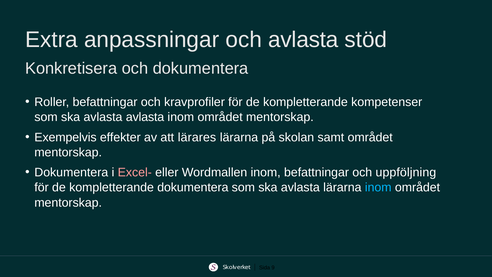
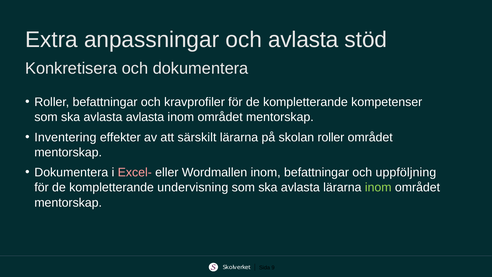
Exempelvis: Exempelvis -> Inventering
lärares: lärares -> särskilt
skolan samt: samt -> roller
kompletterande dokumentera: dokumentera -> undervisning
inom at (378, 187) colour: light blue -> light green
